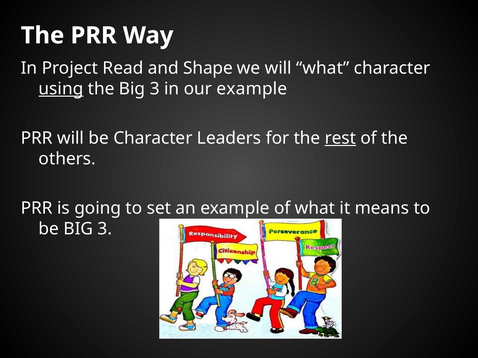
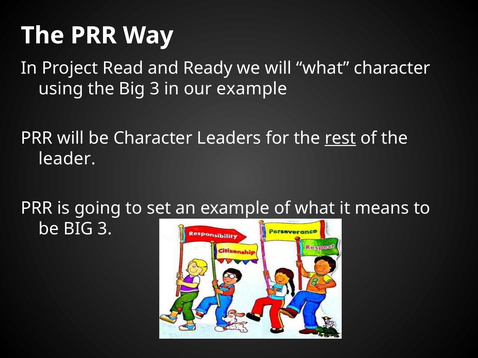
Shape: Shape -> Ready
using underline: present -> none
others: others -> leader
